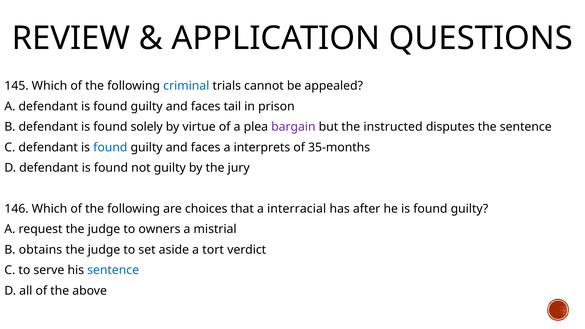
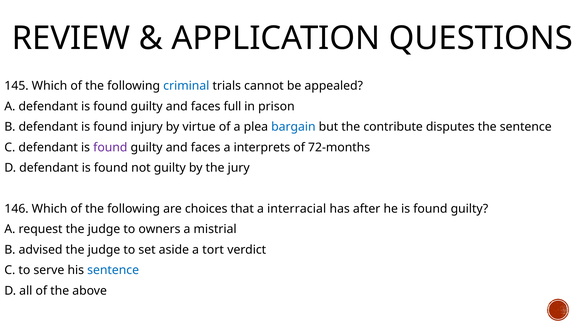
tail: tail -> full
solely: solely -> injury
bargain colour: purple -> blue
instructed: instructed -> contribute
found at (110, 147) colour: blue -> purple
35-months: 35-months -> 72-months
obtains: obtains -> advised
